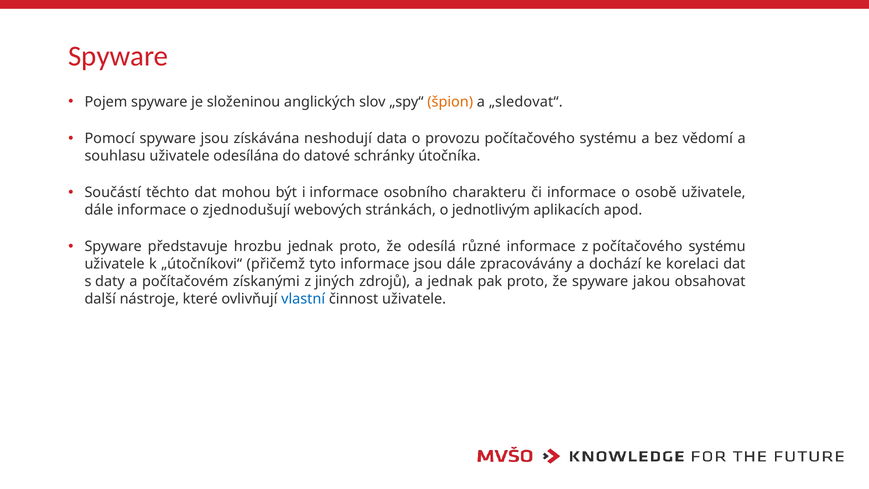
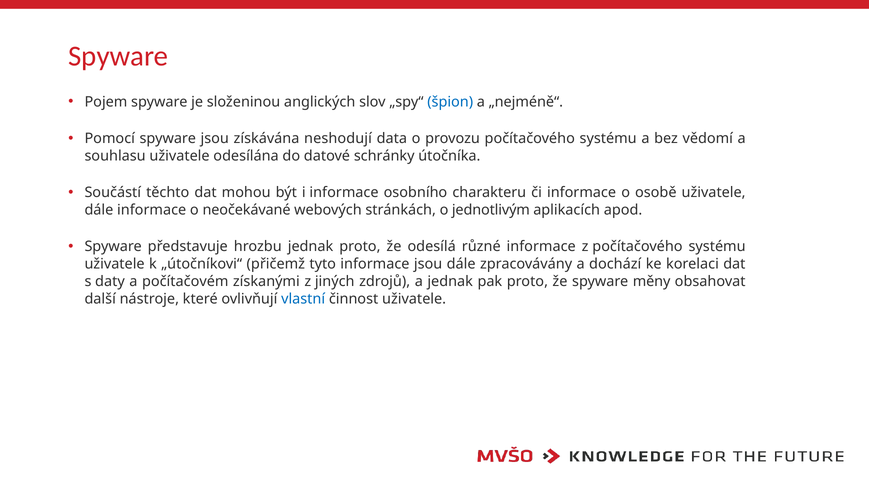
špion colour: orange -> blue
„sledovat“: „sledovat“ -> „nejméně“
zjednodušují: zjednodušují -> neočekávané
jakou: jakou -> měny
